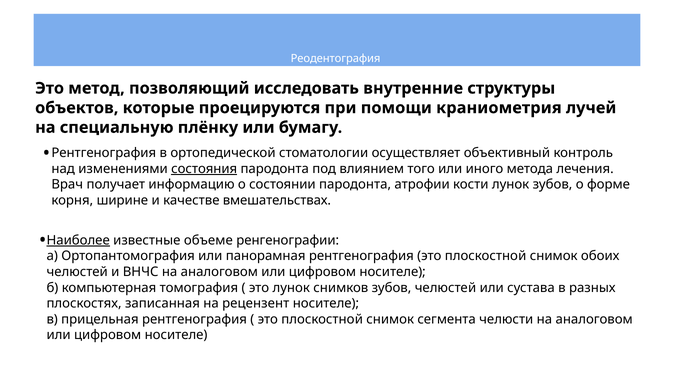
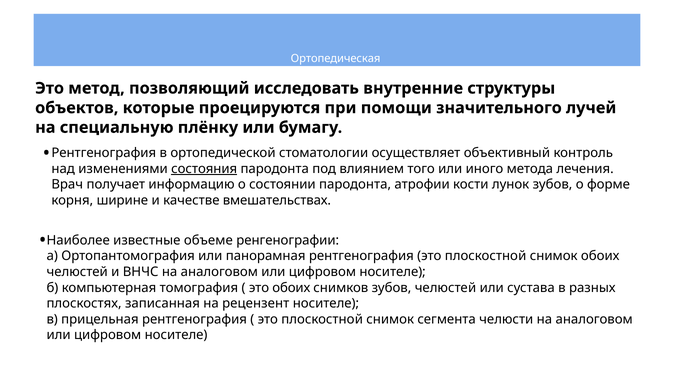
Реодентография: Реодентография -> Ортопедическая
краниометрия: краниометрия -> значительного
Наиболее underline: present -> none
это лунок: лунок -> обоих
